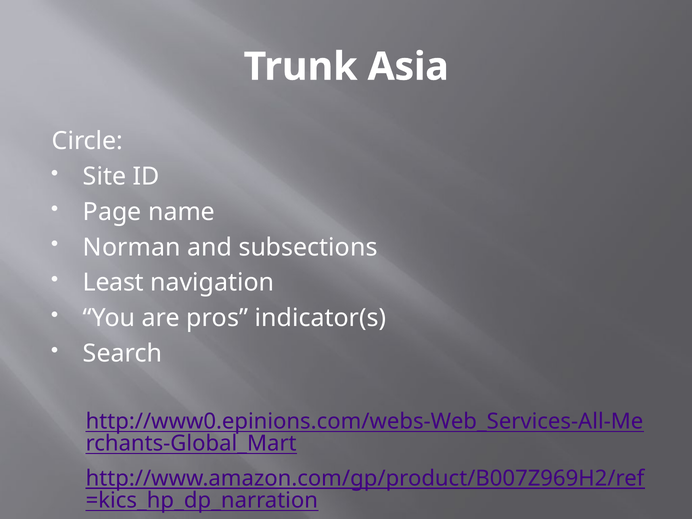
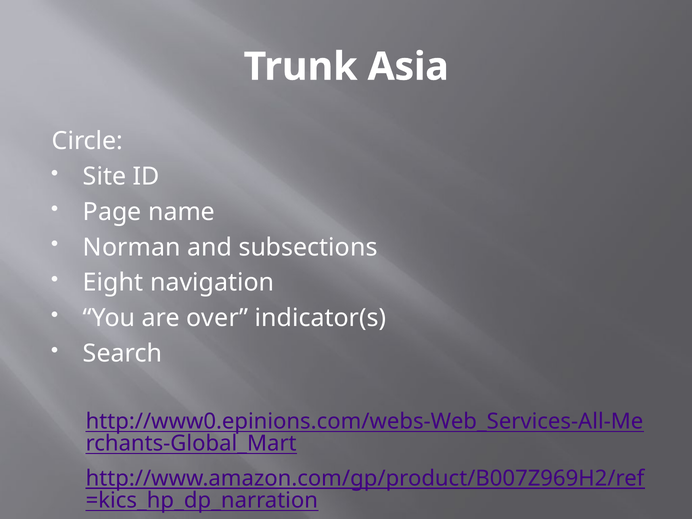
Least: Least -> Eight
pros: pros -> over
